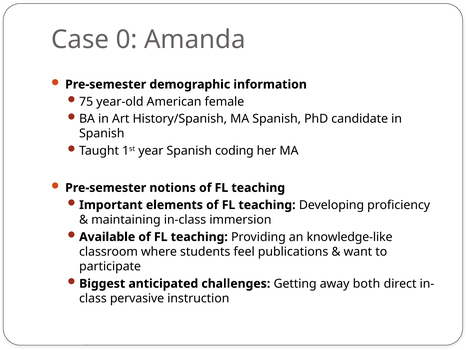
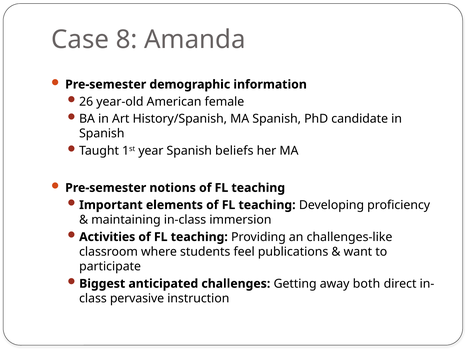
0: 0 -> 8
75: 75 -> 26
coding: coding -> beliefs
Available: Available -> Activities
knowledge-like: knowledge-like -> challenges-like
